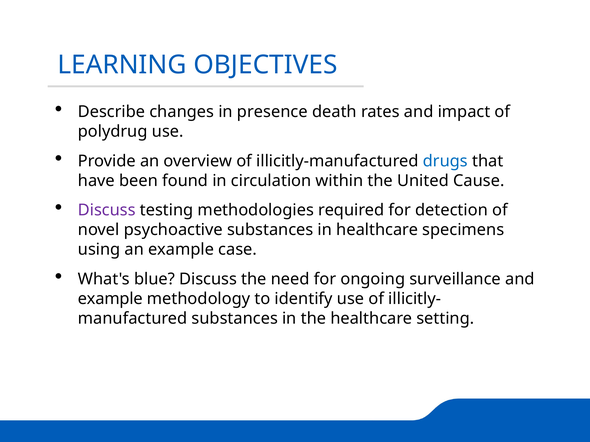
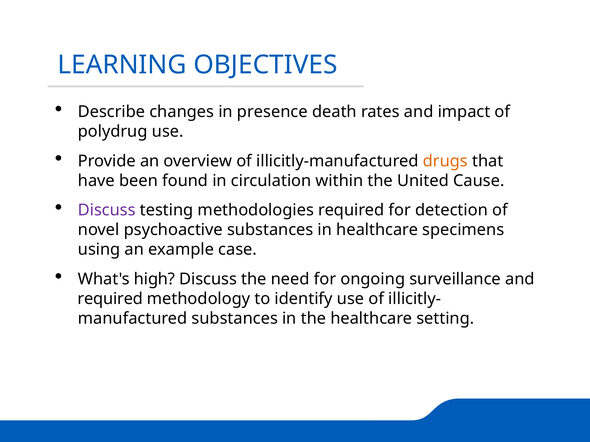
drugs colour: blue -> orange
blue: blue -> high
example at (110, 299): example -> required
